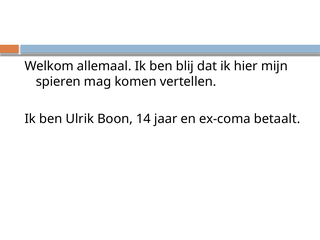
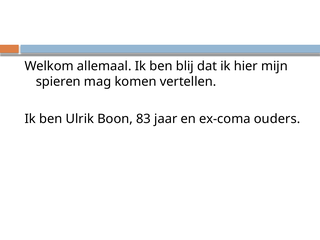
14: 14 -> 83
betaalt: betaalt -> ouders
